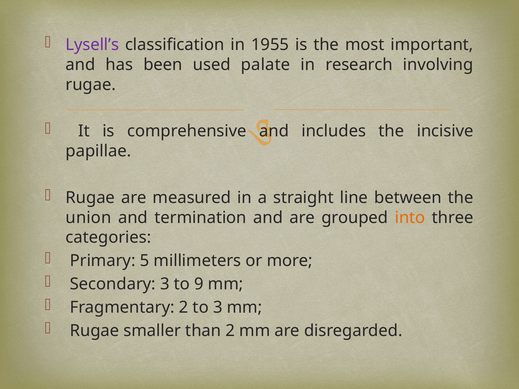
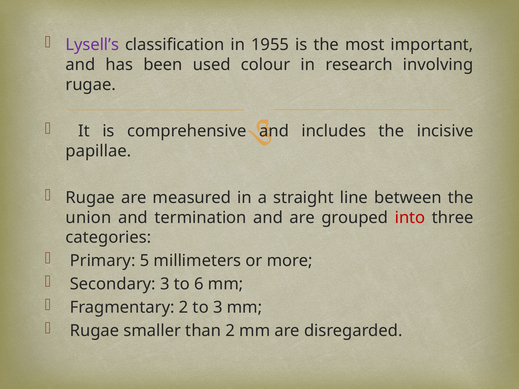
palate: palate -> colour
into colour: orange -> red
9: 9 -> 6
